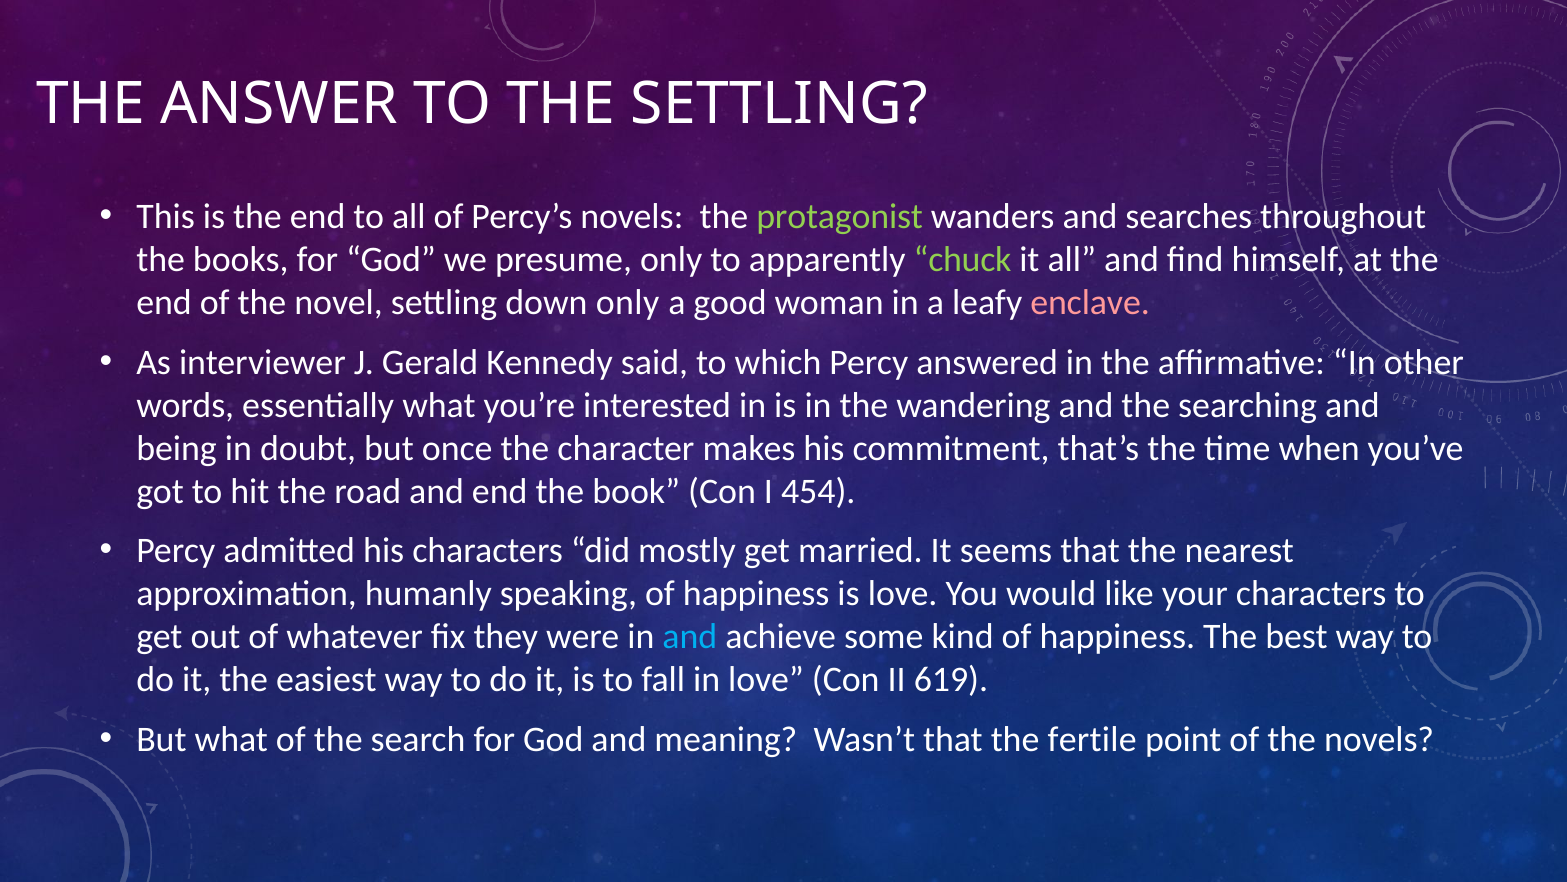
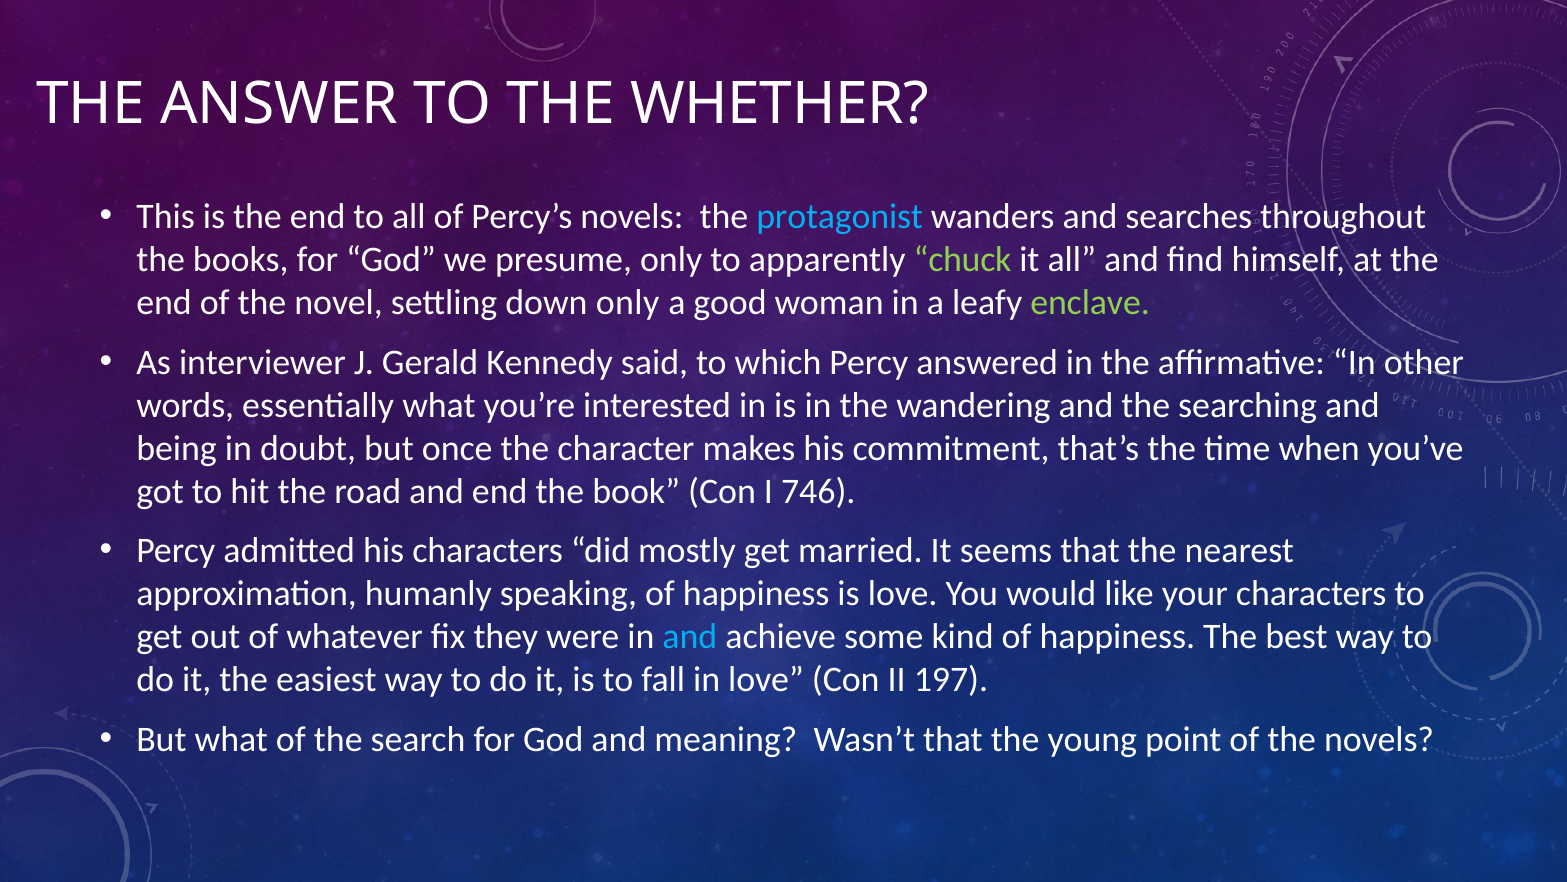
THE SETTLING: SETTLING -> WHETHER
protagonist colour: light green -> light blue
enclave colour: pink -> light green
454: 454 -> 746
619: 619 -> 197
fertile: fertile -> young
